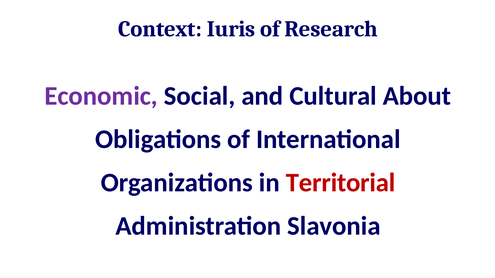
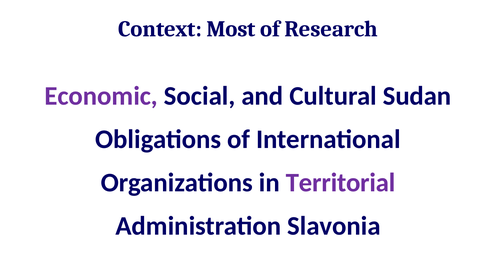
Iuris: Iuris -> Most
About: About -> Sudan
Territorial colour: red -> purple
